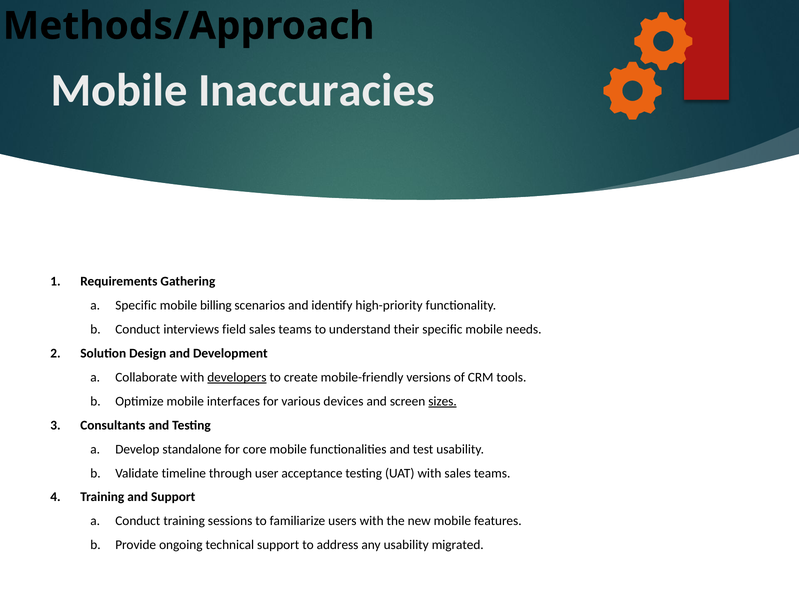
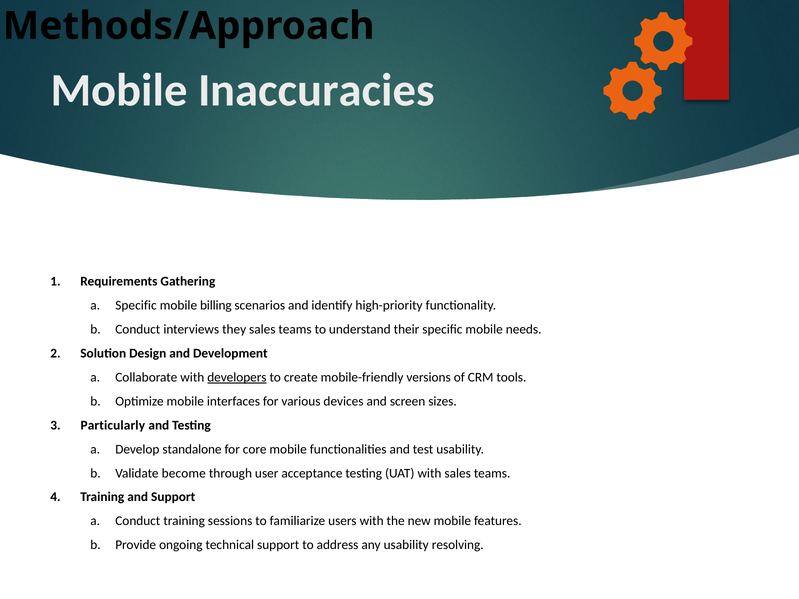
field: field -> they
sizes underline: present -> none
Consultants: Consultants -> Particularly
timeline: timeline -> become
migrated: migrated -> resolving
